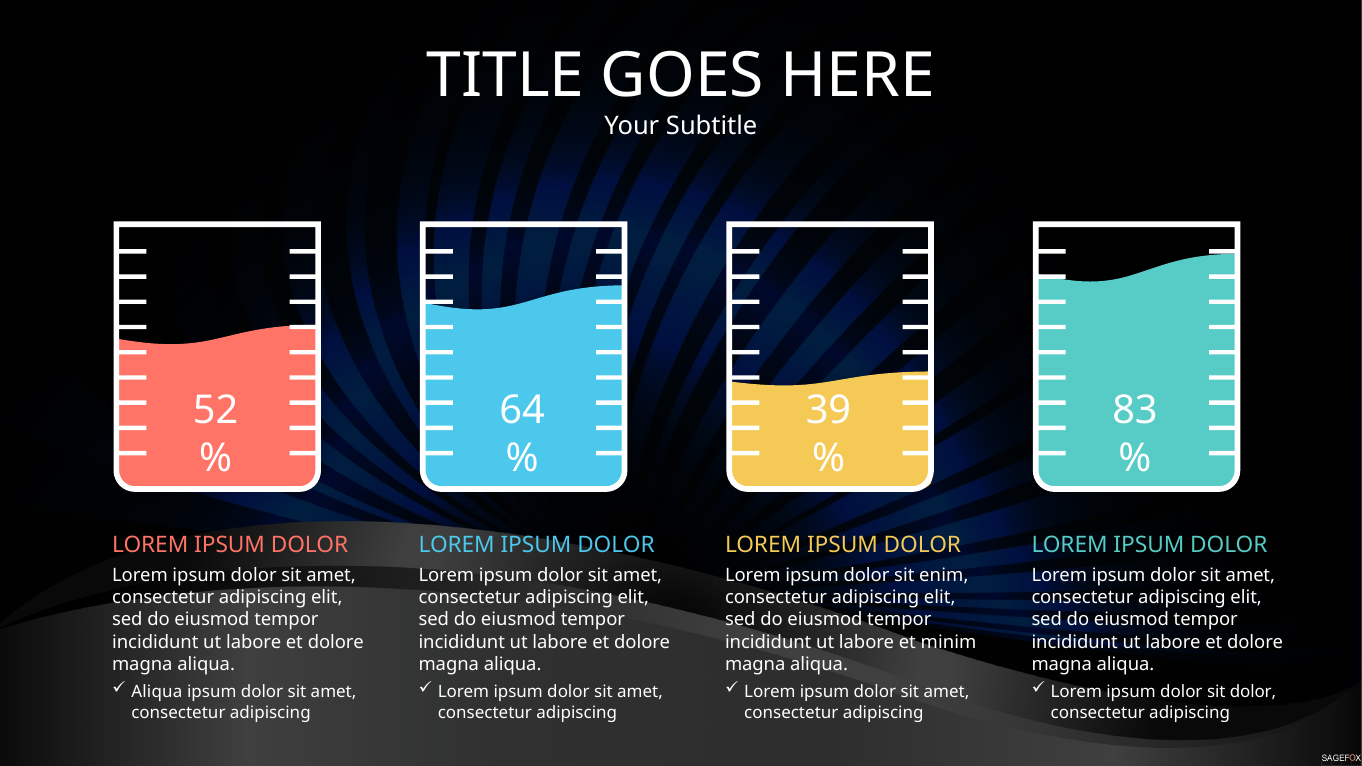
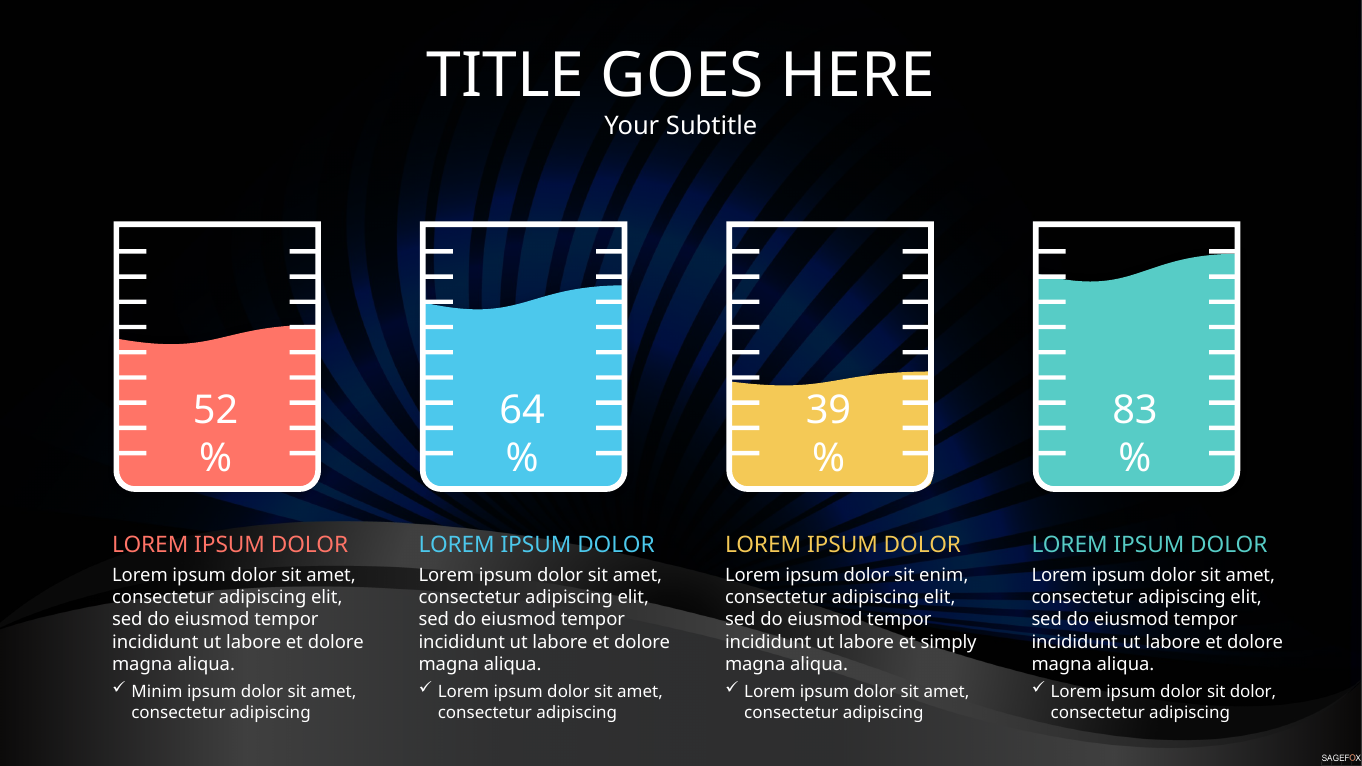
minim: minim -> simply
Aliqua at (157, 692): Aliqua -> Minim
